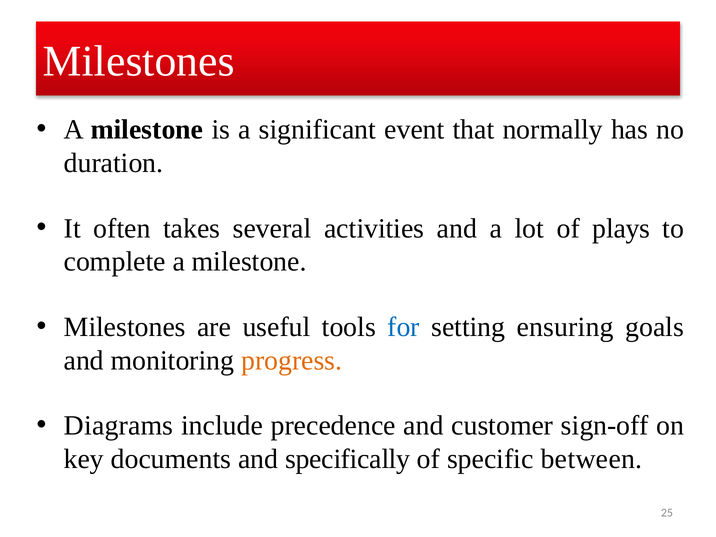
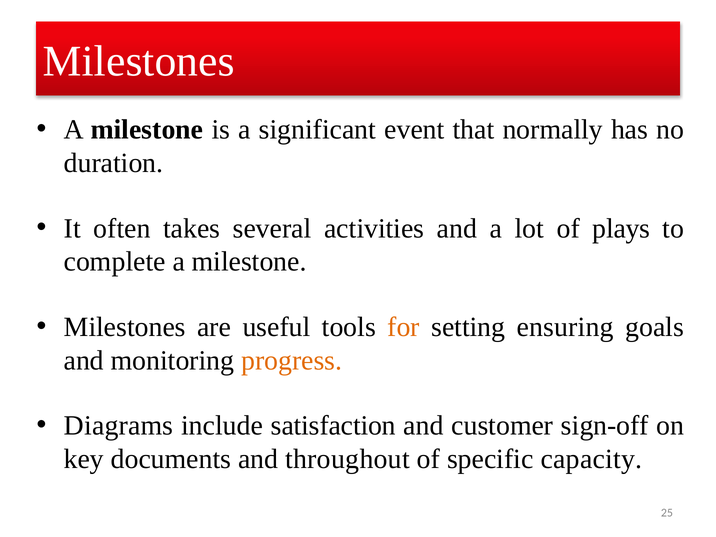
for colour: blue -> orange
precedence: precedence -> satisfaction
specifically: specifically -> throughout
between: between -> capacity
